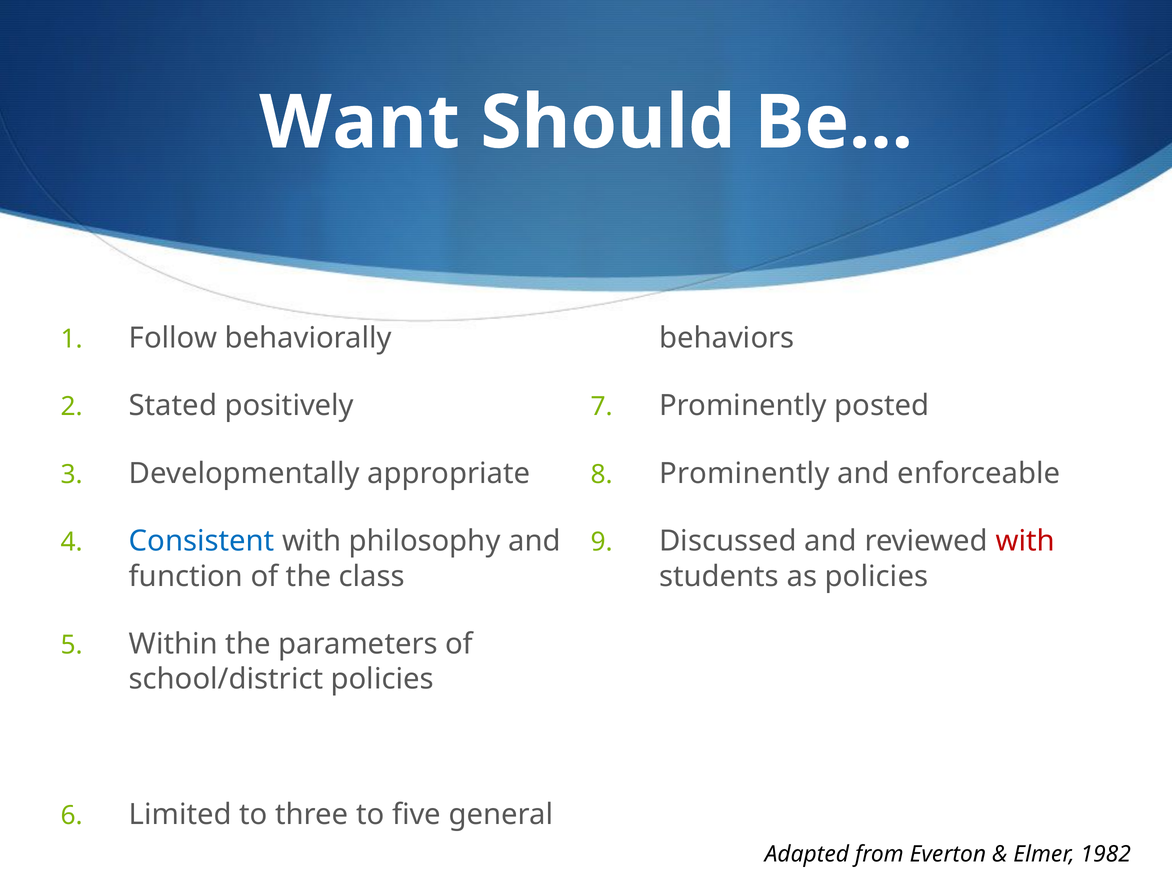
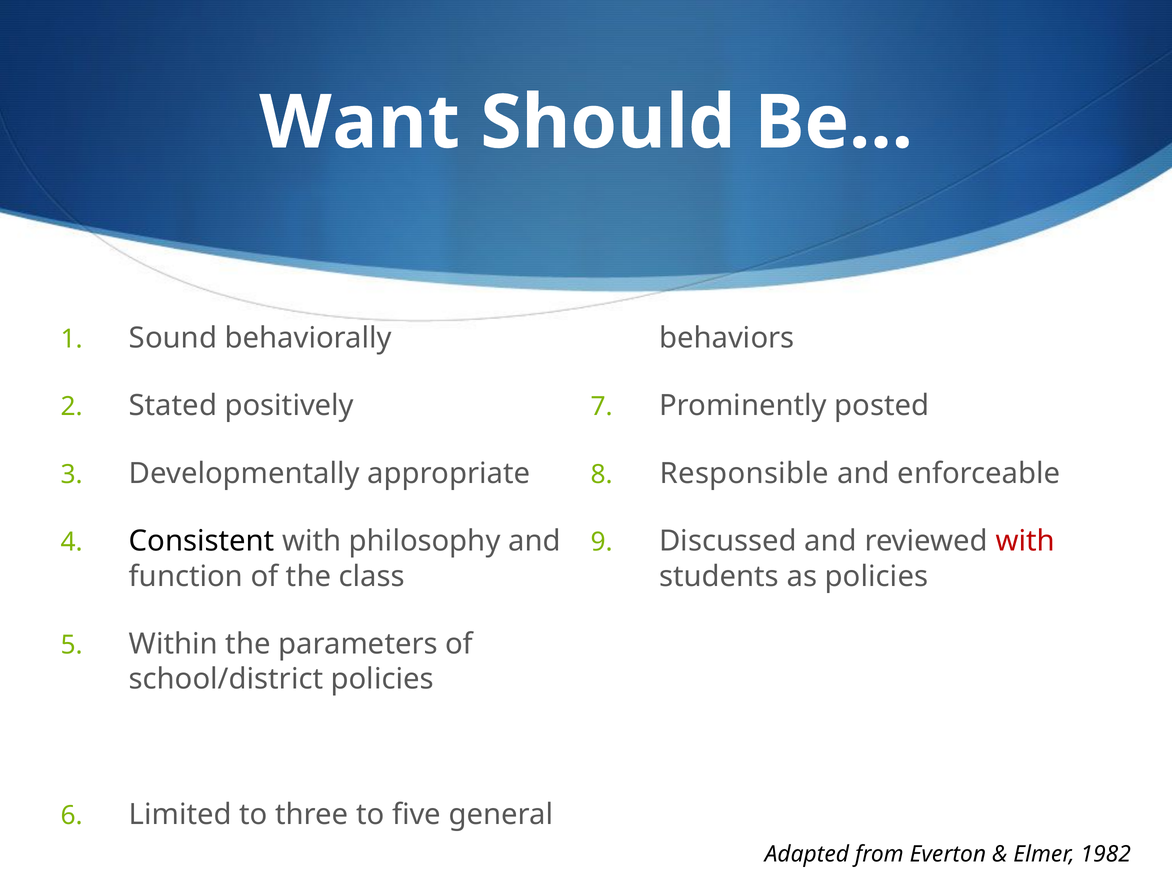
Follow: Follow -> Sound
Prominently at (744, 473): Prominently -> Responsible
Consistent colour: blue -> black
